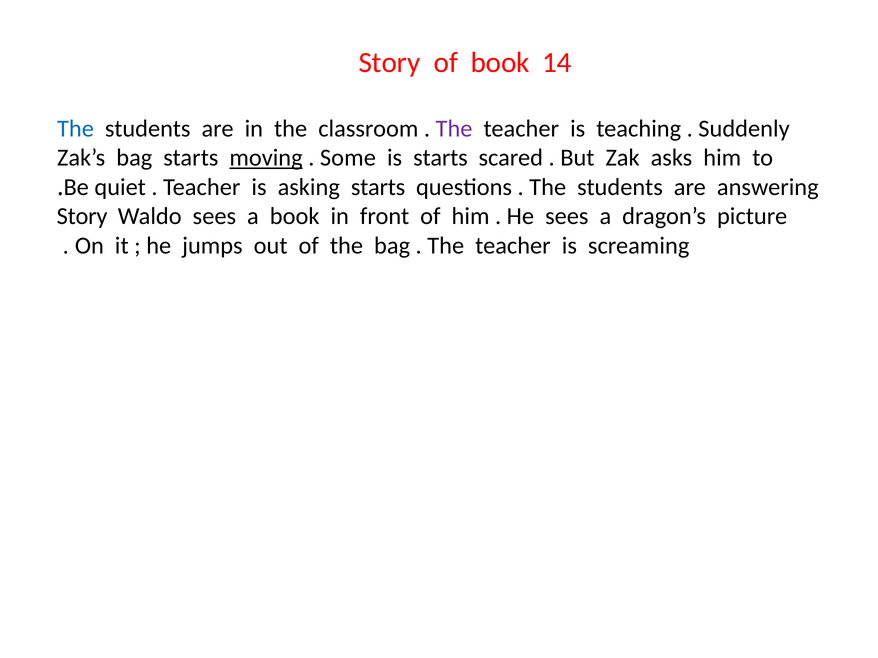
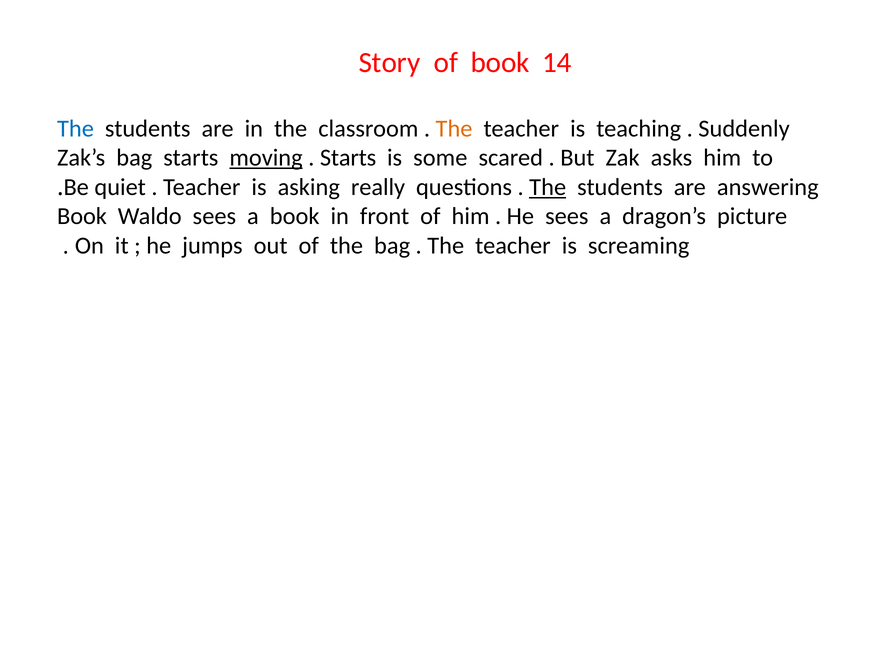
The at (454, 129) colour: purple -> orange
Some at (348, 158): Some -> Starts
is starts: starts -> some
asking starts: starts -> really
The at (548, 187) underline: none -> present
Story at (82, 216): Story -> Book
